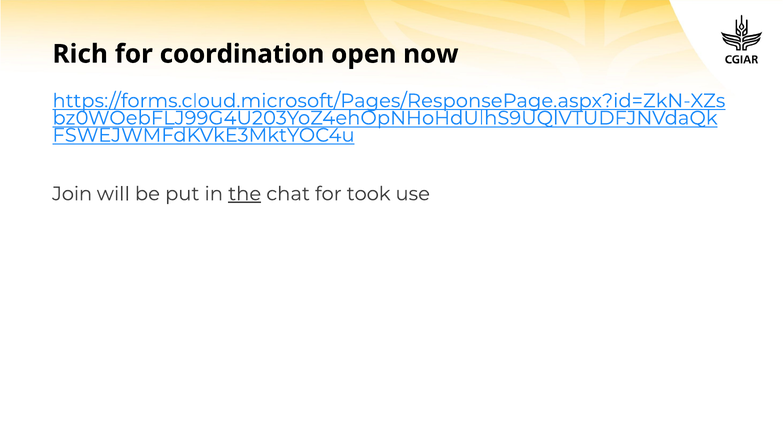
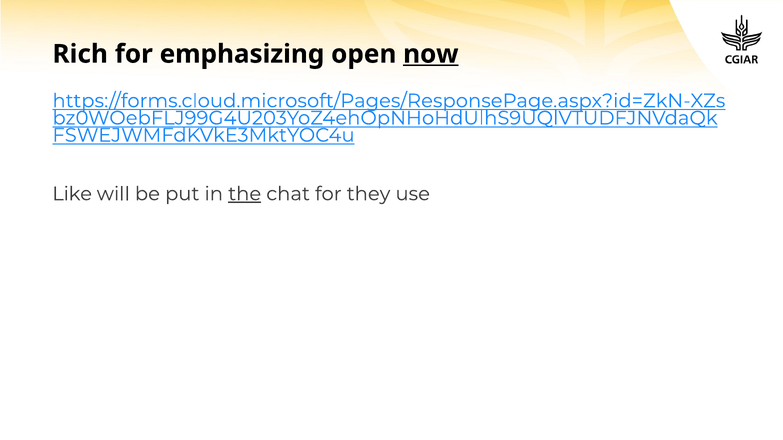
coordination: coordination -> emphasizing
now underline: none -> present
Join: Join -> Like
took: took -> they
